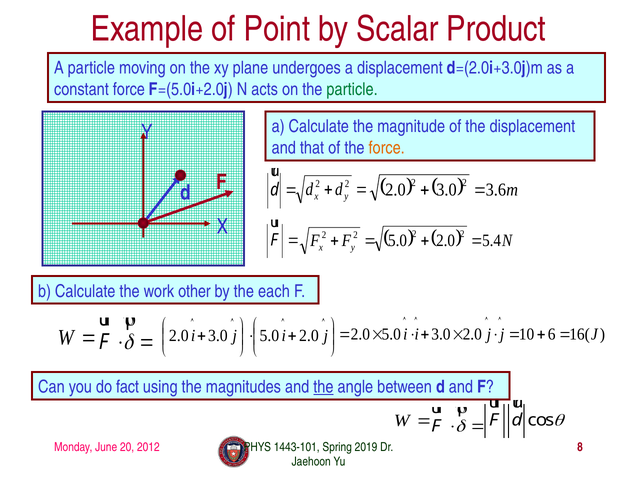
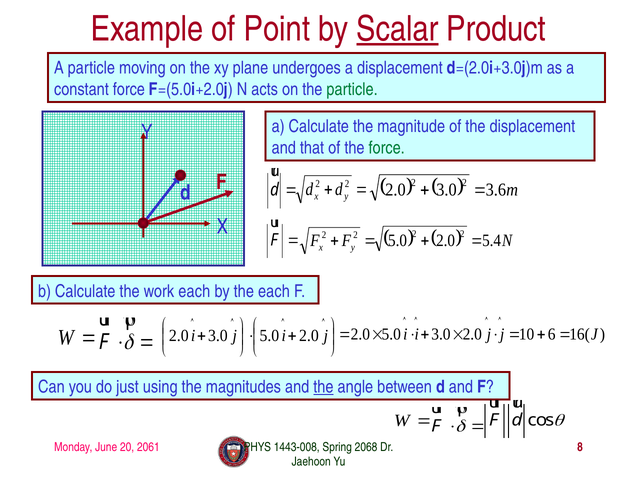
Scalar underline: none -> present
force at (387, 148) colour: orange -> green
work other: other -> each
fact: fact -> just
2012: 2012 -> 2061
1443-101: 1443-101 -> 1443-008
2019: 2019 -> 2068
